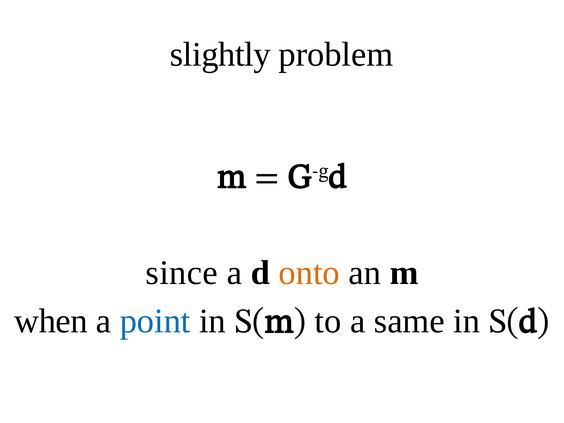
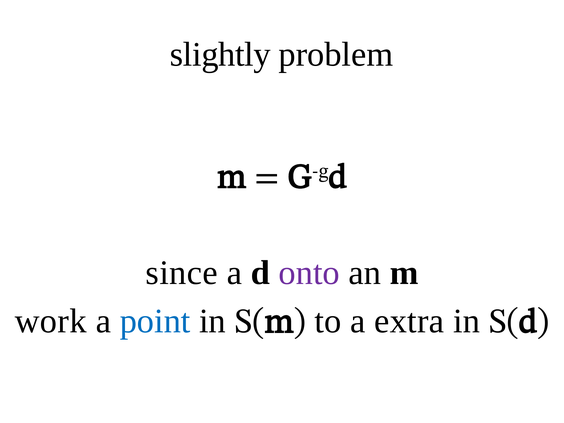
onto colour: orange -> purple
when: when -> work
same: same -> extra
